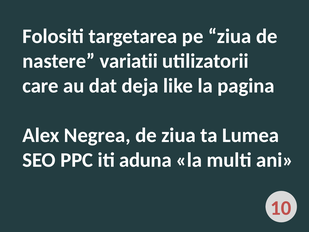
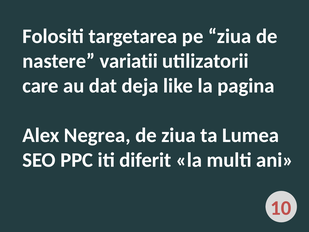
aduna: aduna -> diferit
